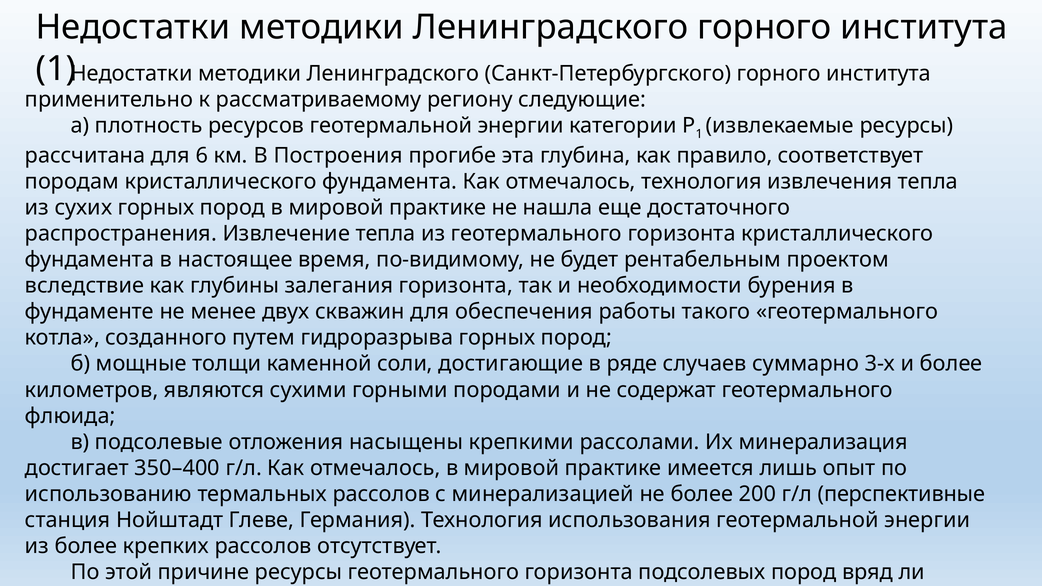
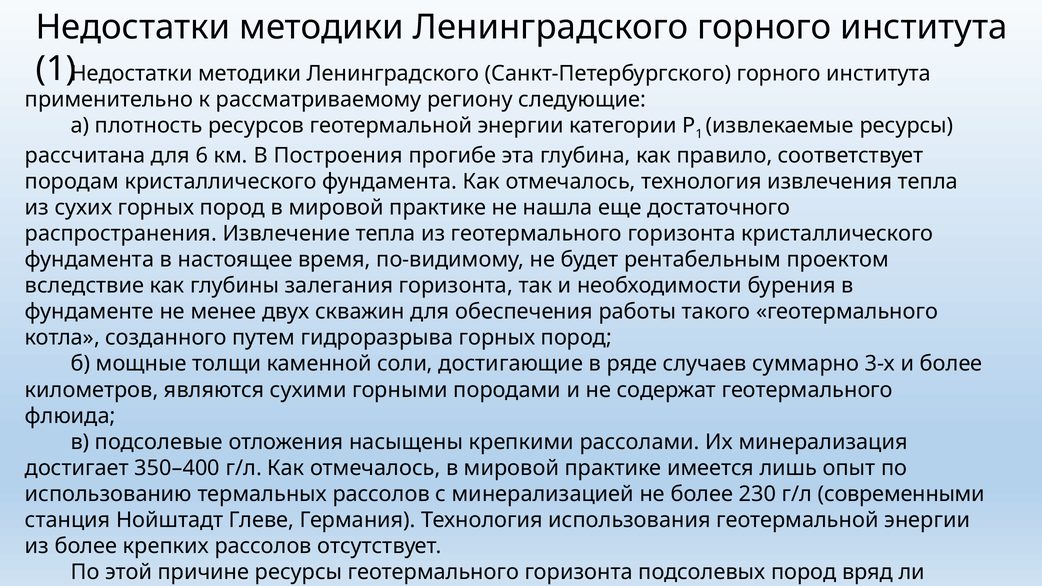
200: 200 -> 230
перспективные: перспективные -> современными
